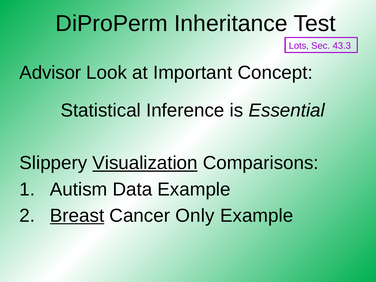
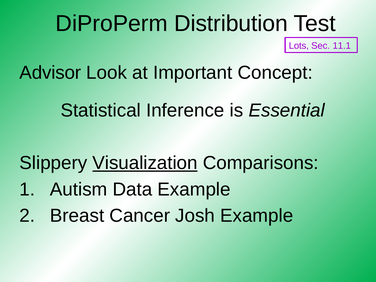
Inheritance: Inheritance -> Distribution
43.3: 43.3 -> 11.1
Breast underline: present -> none
Only: Only -> Josh
